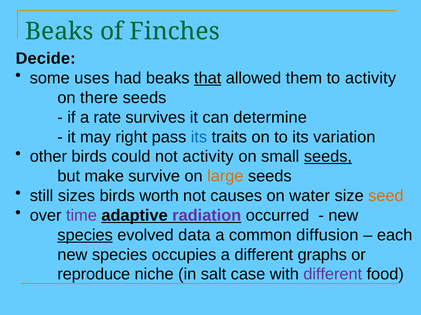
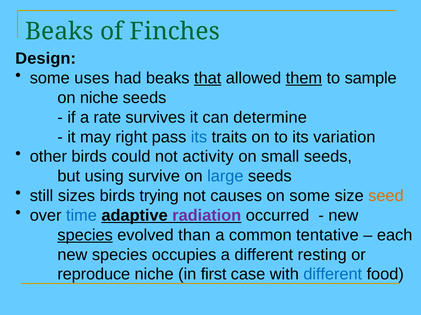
Decide: Decide -> Design
them underline: none -> present
to activity: activity -> sample
on there: there -> niche
seeds at (328, 157) underline: present -> none
make: make -> using
large colour: orange -> blue
worth: worth -> trying
on water: water -> some
time colour: purple -> blue
data: data -> than
diffusion: diffusion -> tentative
graphs: graphs -> resting
salt: salt -> first
different at (333, 275) colour: purple -> blue
